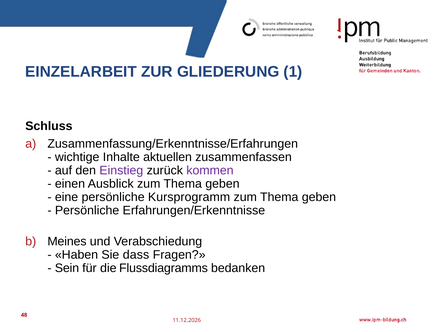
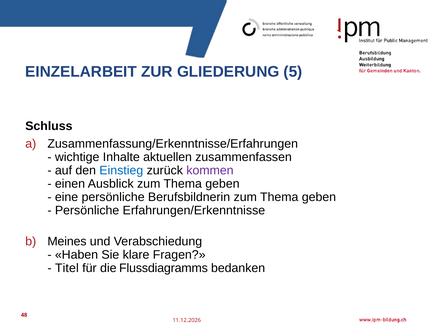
1: 1 -> 5
Einstieg colour: purple -> blue
Kursprogramm: Kursprogramm -> Berufsbildnerin
dass: dass -> klare
Sein: Sein -> Titel
